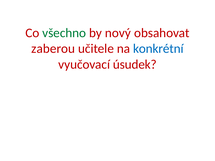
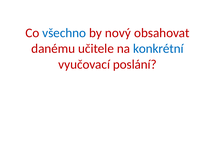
všechno colour: green -> blue
zaberou: zaberou -> danému
úsudek: úsudek -> poslání
